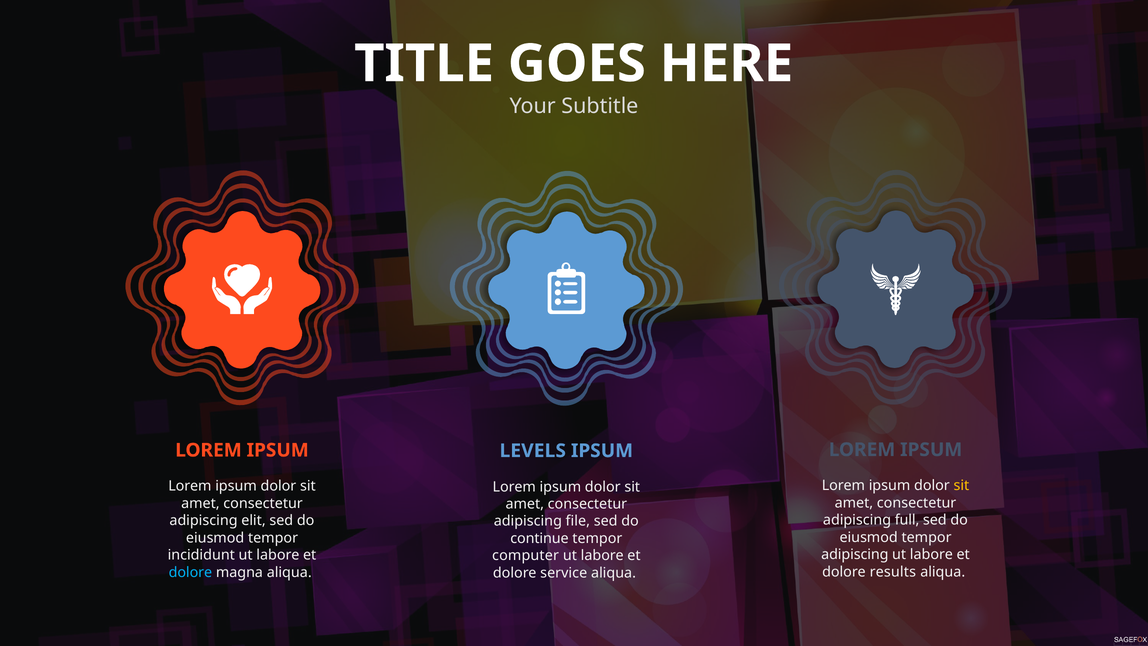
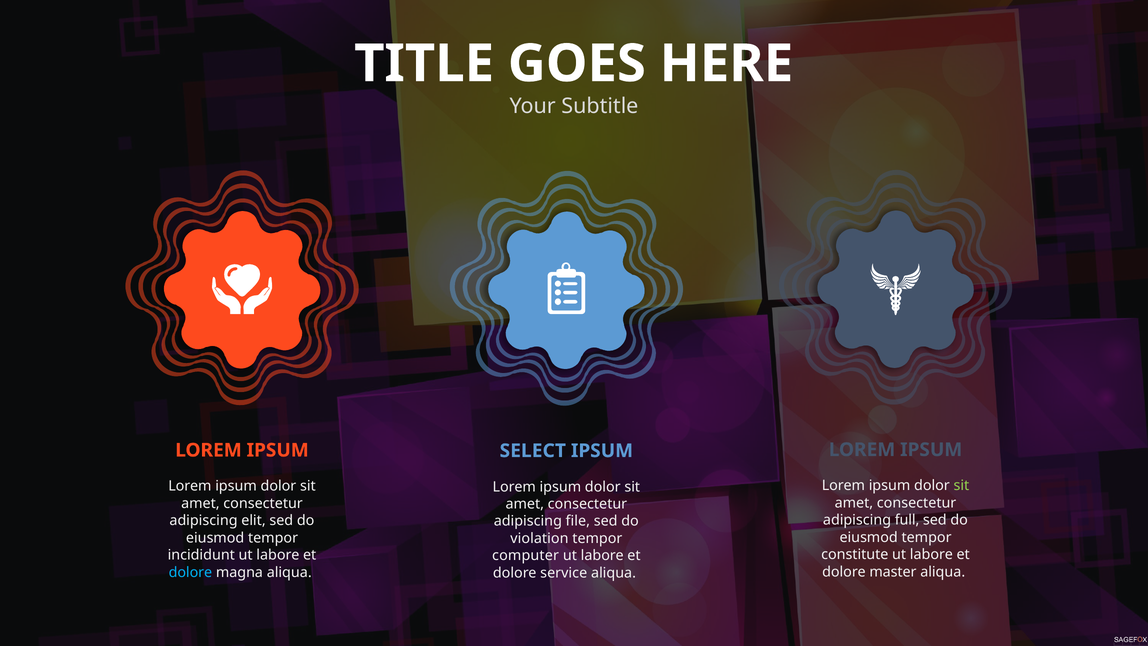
LEVELS: LEVELS -> SELECT
sit at (961, 486) colour: yellow -> light green
continue: continue -> violation
adipiscing at (855, 554): adipiscing -> constitute
results: results -> master
